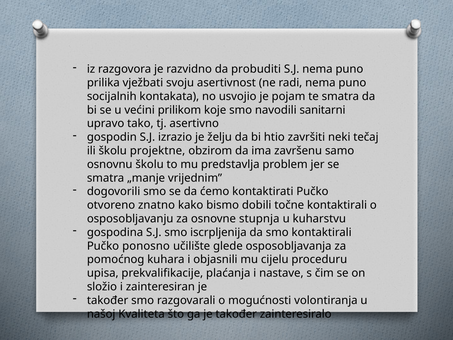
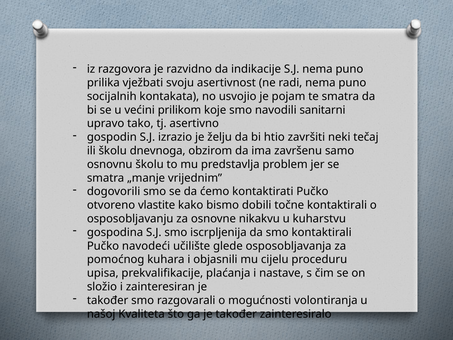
probuditi: probuditi -> indikacije
projektne: projektne -> dnevnoga
znatno: znatno -> vlastite
stupnja: stupnja -> nikakvu
ponosno: ponosno -> navodeći
